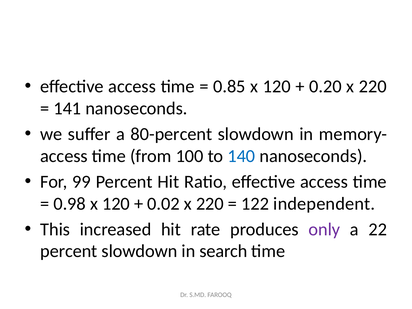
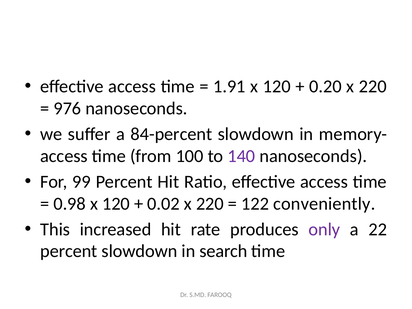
0.85: 0.85 -> 1.91
141: 141 -> 976
80-percent: 80-percent -> 84-percent
140 colour: blue -> purple
independent: independent -> conveniently
